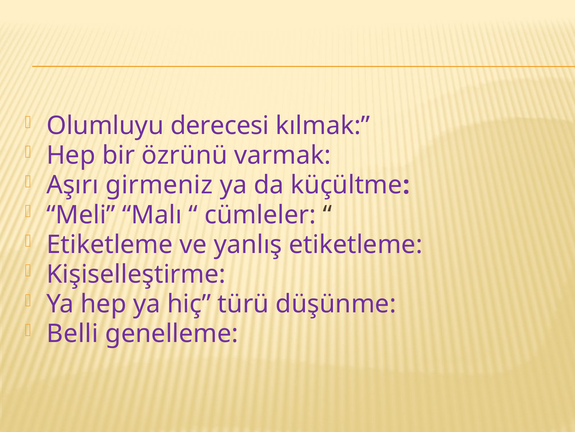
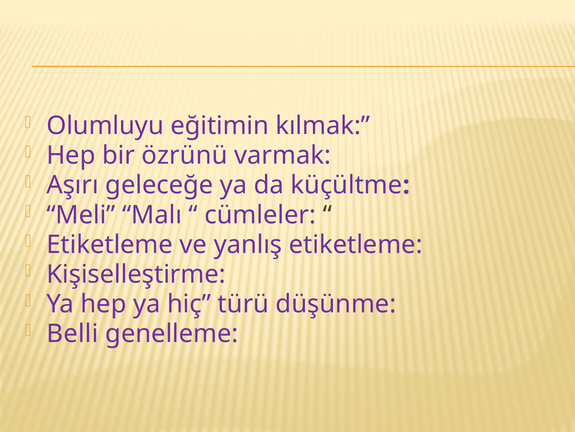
derecesi: derecesi -> eğitimin
girmeniz: girmeniz -> geleceğe
